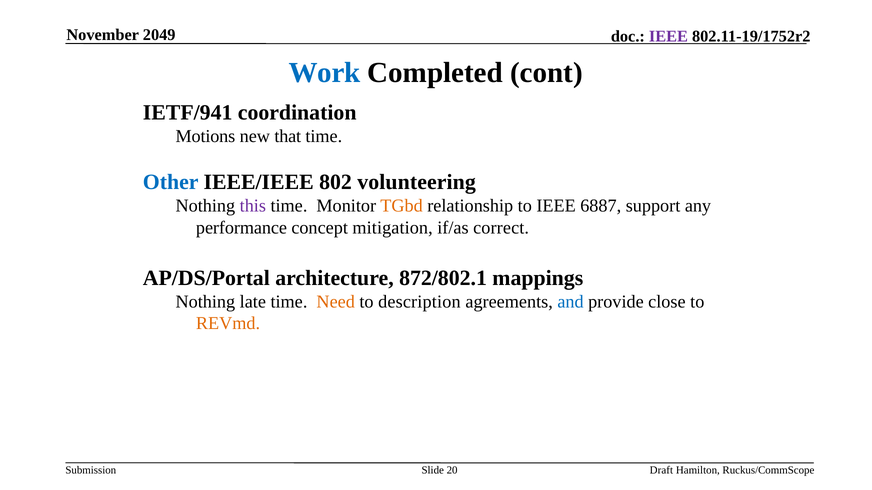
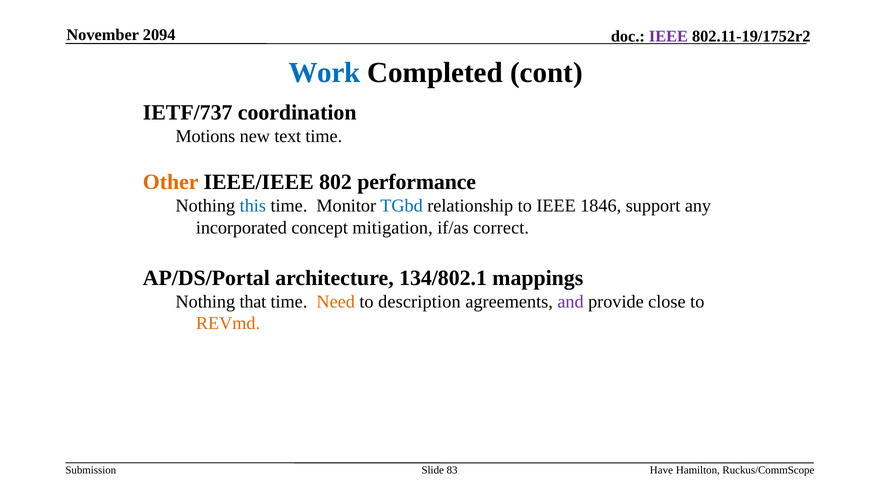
2049: 2049 -> 2094
IETF/941: IETF/941 -> IETF/737
that: that -> text
Other colour: blue -> orange
volunteering: volunteering -> performance
this colour: purple -> blue
TGbd colour: orange -> blue
6887: 6887 -> 1846
performance: performance -> incorporated
872/802.1: 872/802.1 -> 134/802.1
late: late -> that
and colour: blue -> purple
20: 20 -> 83
Draft: Draft -> Have
